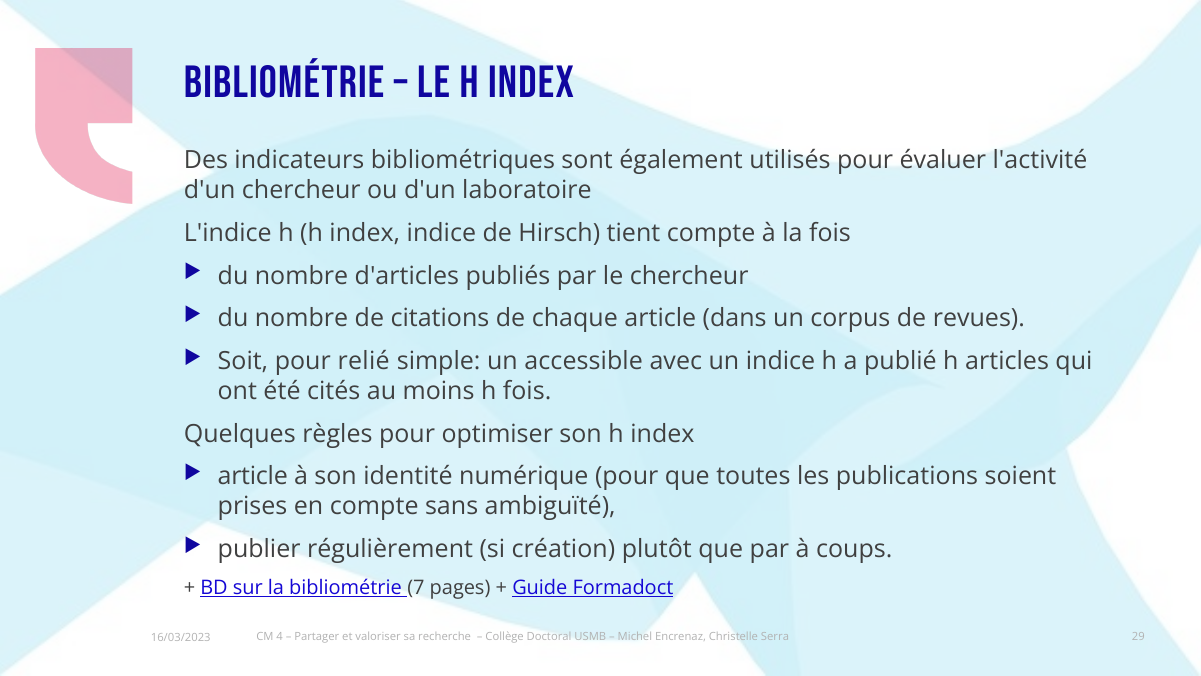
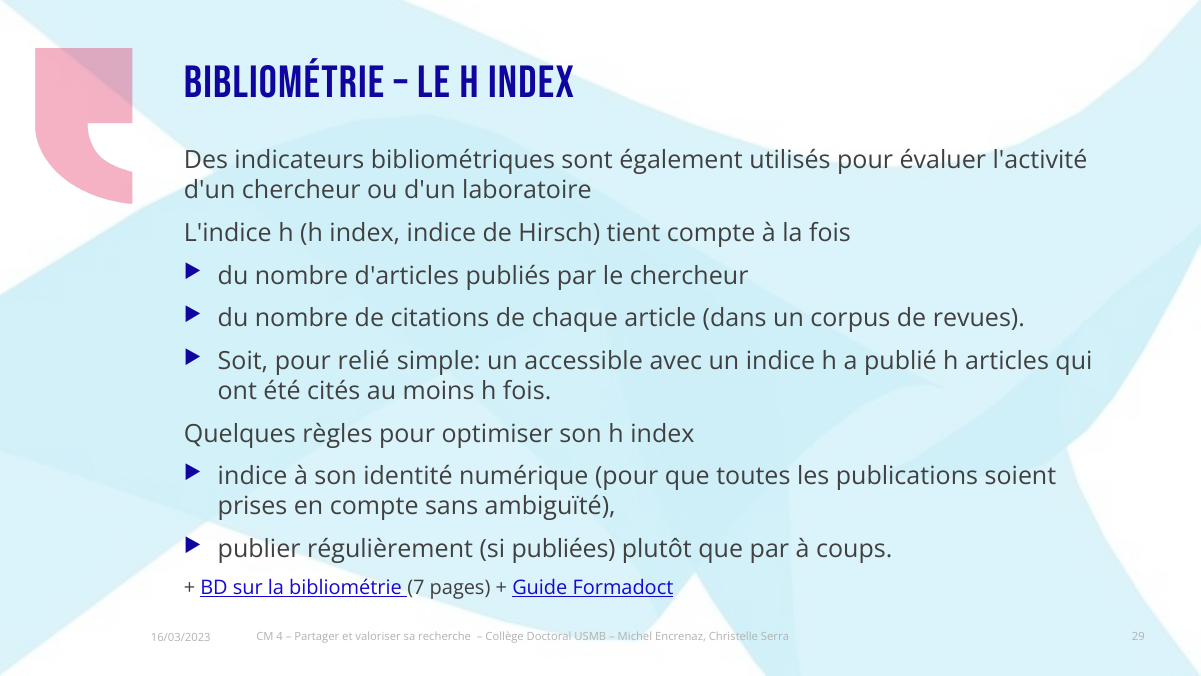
article at (253, 476): article -> indice
création: création -> publiées
